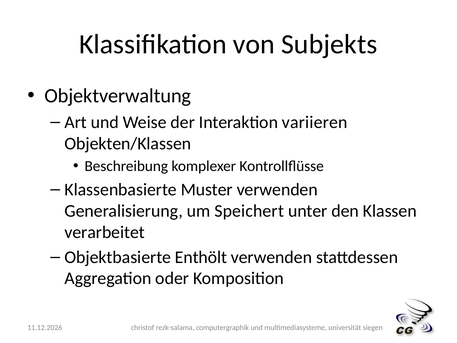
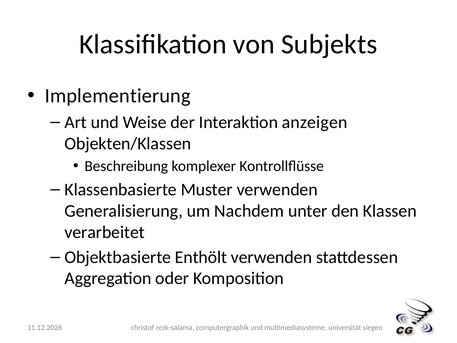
Objektverwaltung: Objektverwaltung -> Implementierung
variieren: variieren -> anzeigen
Speichert: Speichert -> Nachdem
